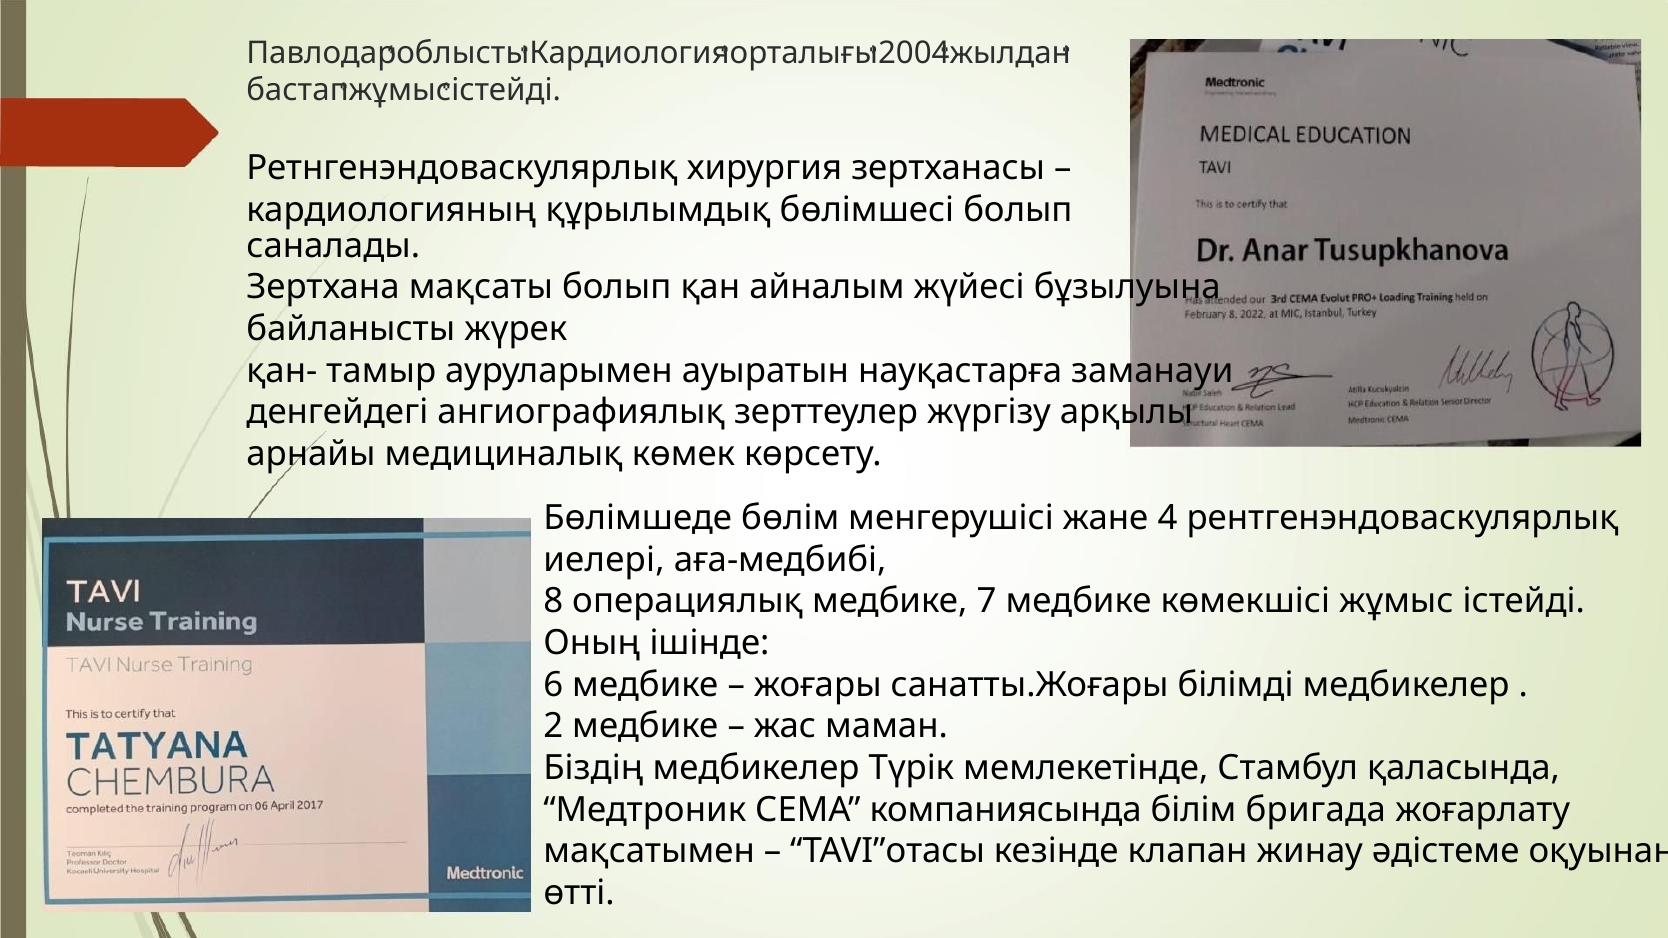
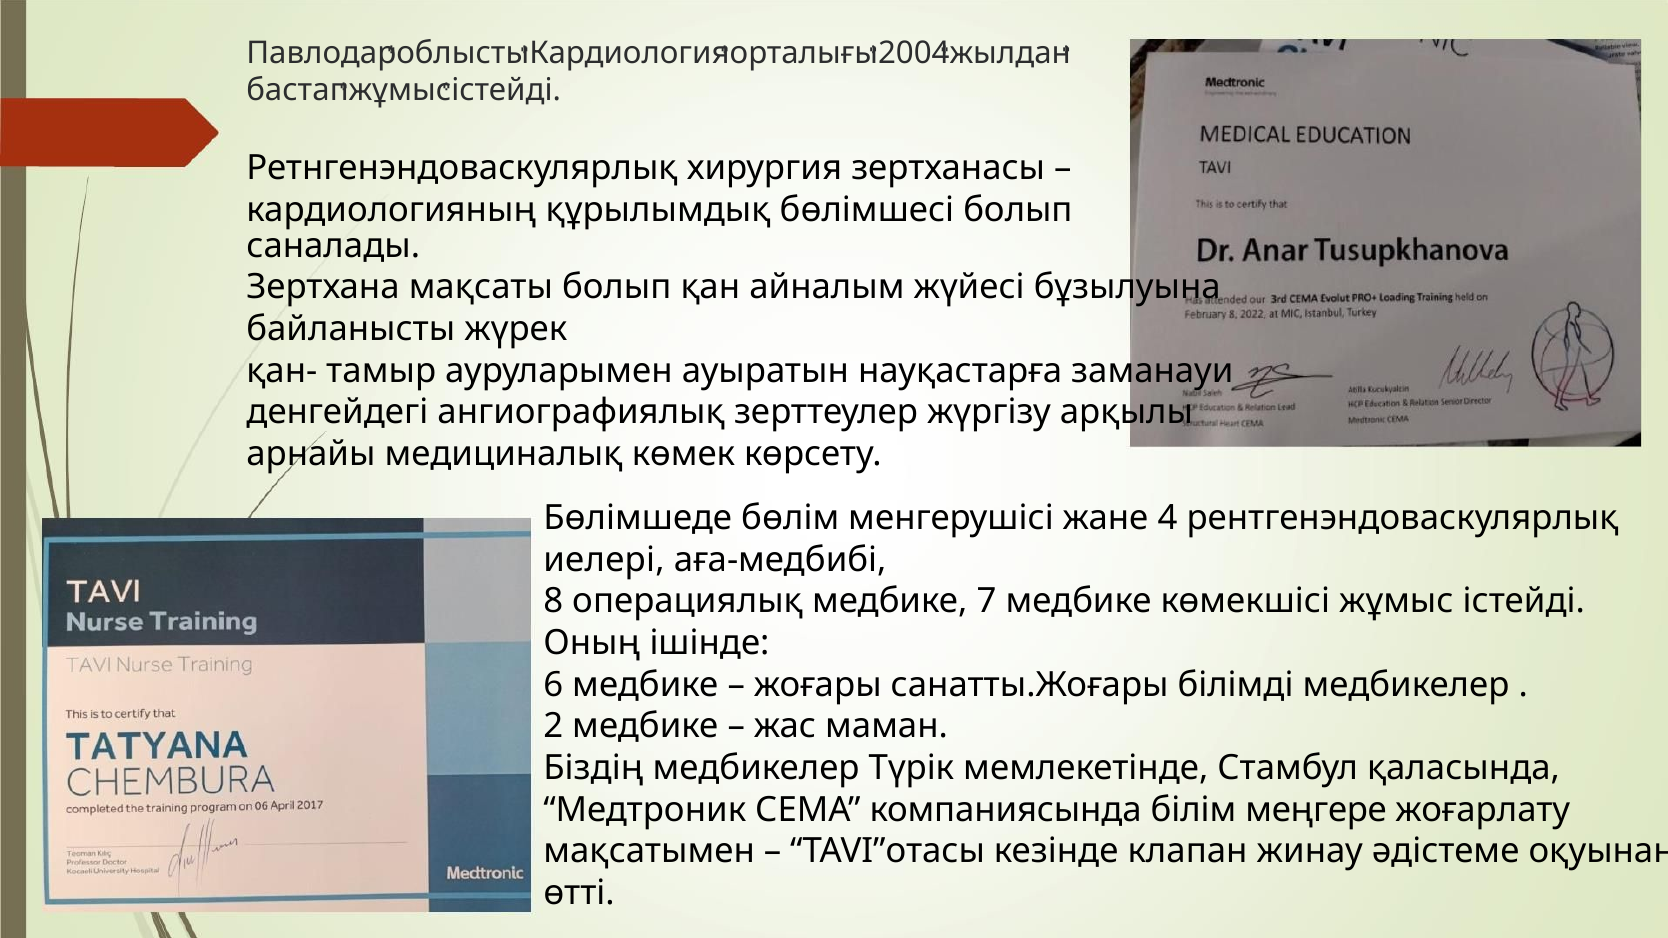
бригада: бригада -> меңгере
